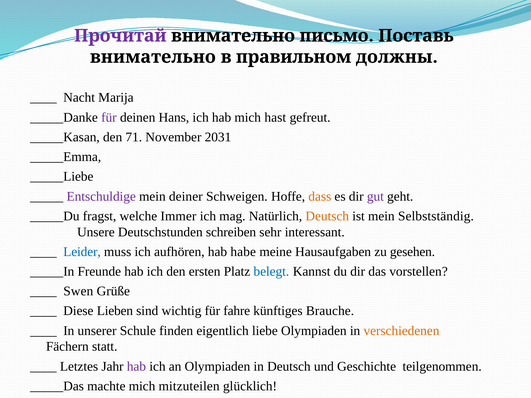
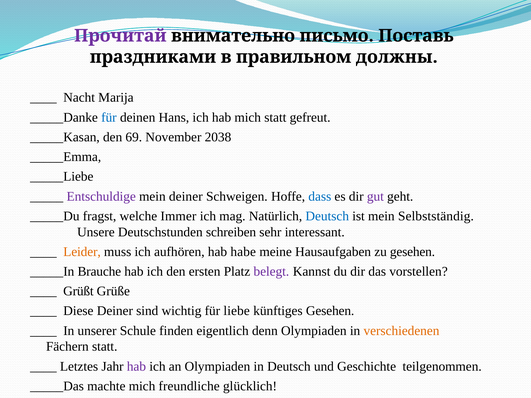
внимательно at (153, 57): внимательно -> праздниками
für at (109, 117) colour: purple -> blue
mich hast: hast -> statt
71: 71 -> 69
2031: 2031 -> 2038
dass colour: orange -> blue
Deutsch at (327, 216) colour: orange -> blue
Leider colour: blue -> orange
Freunde: Freunde -> Brauche
belegt colour: blue -> purple
Swen: Swen -> Grüßt
Diese Lieben: Lieben -> Deiner
fahre: fahre -> liebe
künftiges Brauche: Brauche -> Gesehen
liebe: liebe -> denn
mitzuteilen: mitzuteilen -> freundliche
